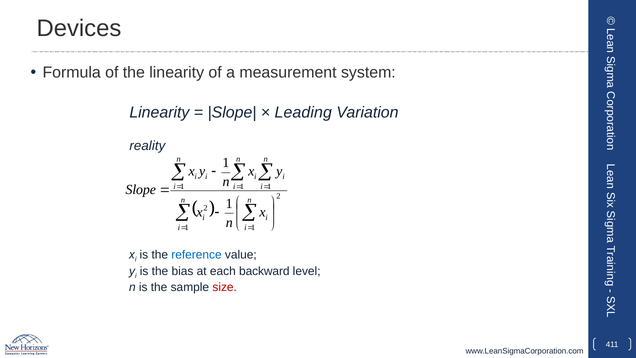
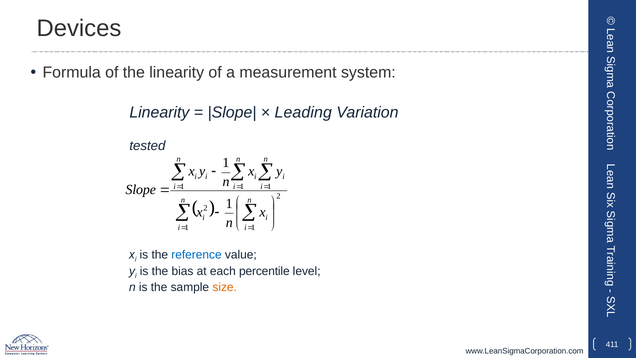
reality: reality -> tested
backward: backward -> percentile
size colour: red -> orange
